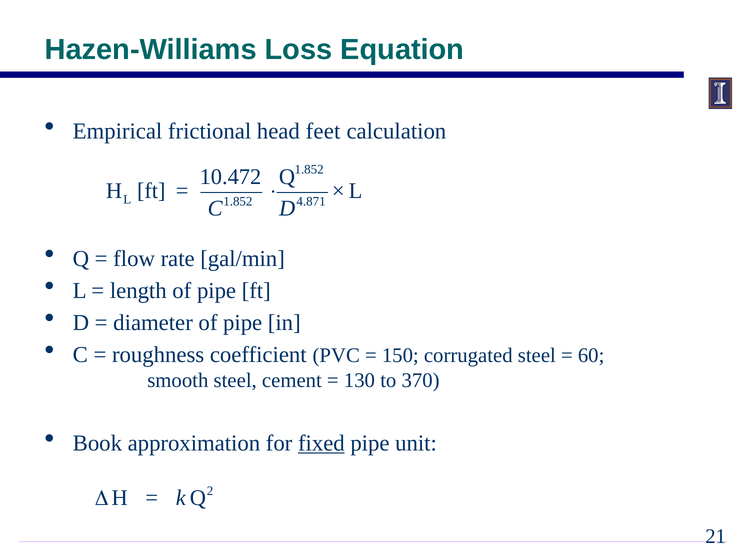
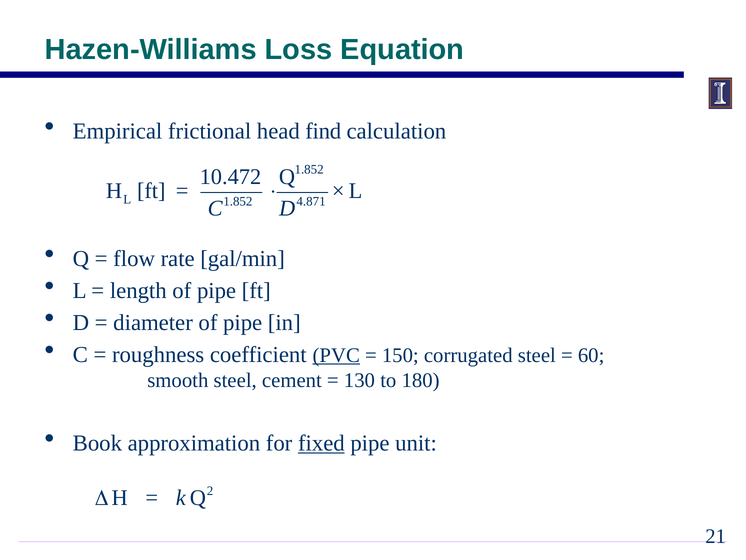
feet: feet -> find
PVC underline: none -> present
370: 370 -> 180
